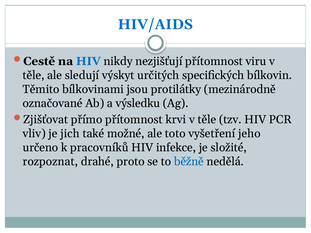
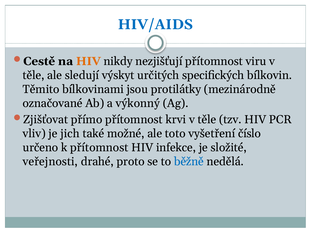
HIV at (88, 61) colour: blue -> orange
výsledku: výsledku -> výkonný
jeho: jeho -> číslo
k pracovníků: pracovníků -> přítomnost
rozpoznat: rozpoznat -> veřejnosti
